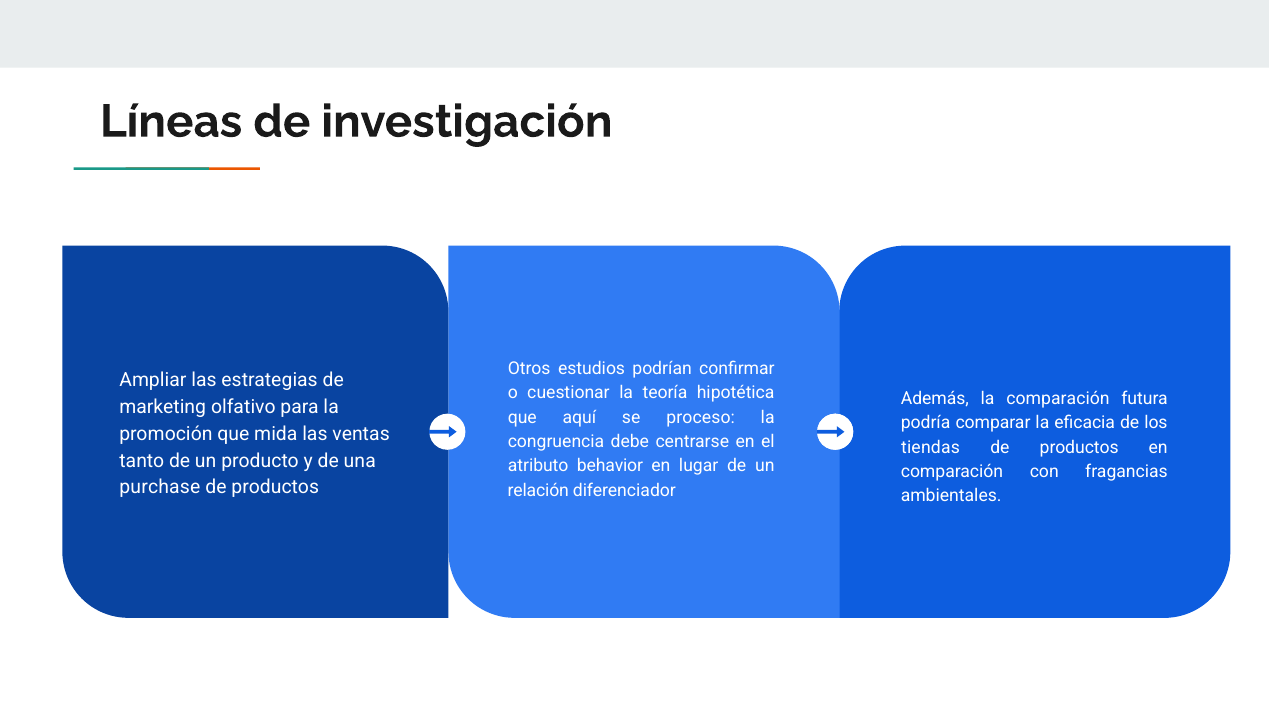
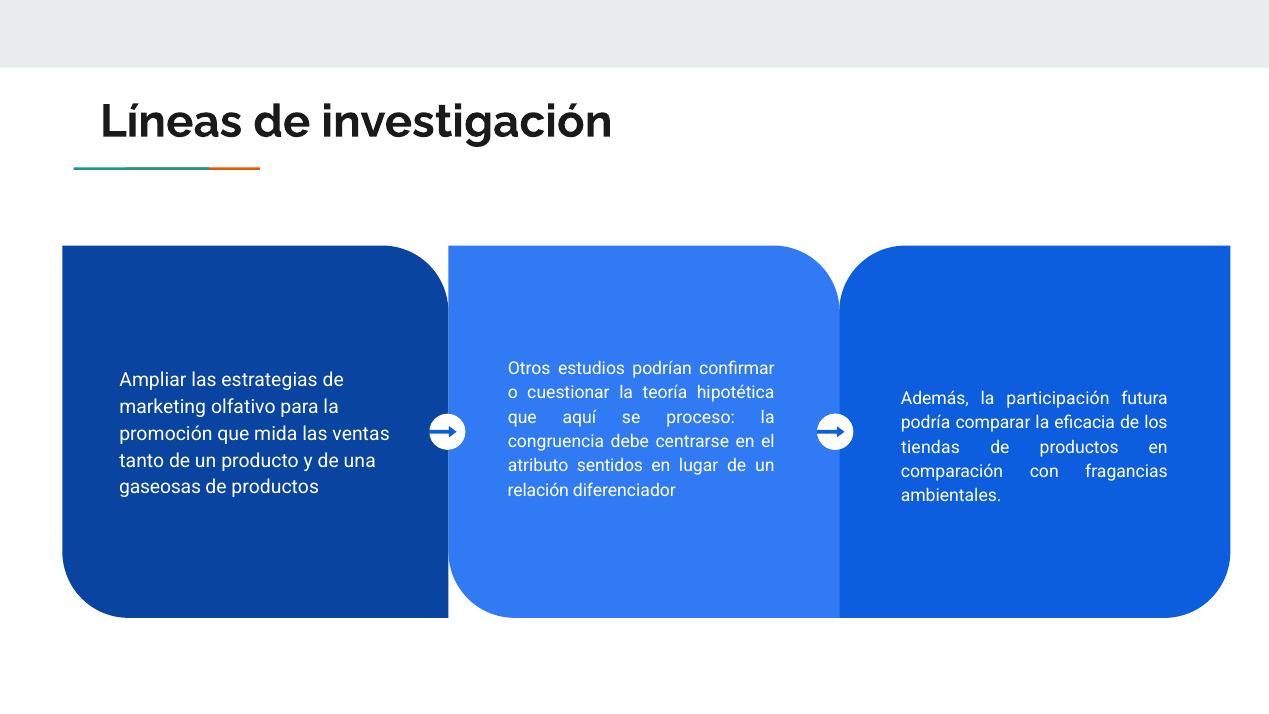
la comparación: comparación -> participación
behavior: behavior -> sentidos
purchase: purchase -> gaseosas
